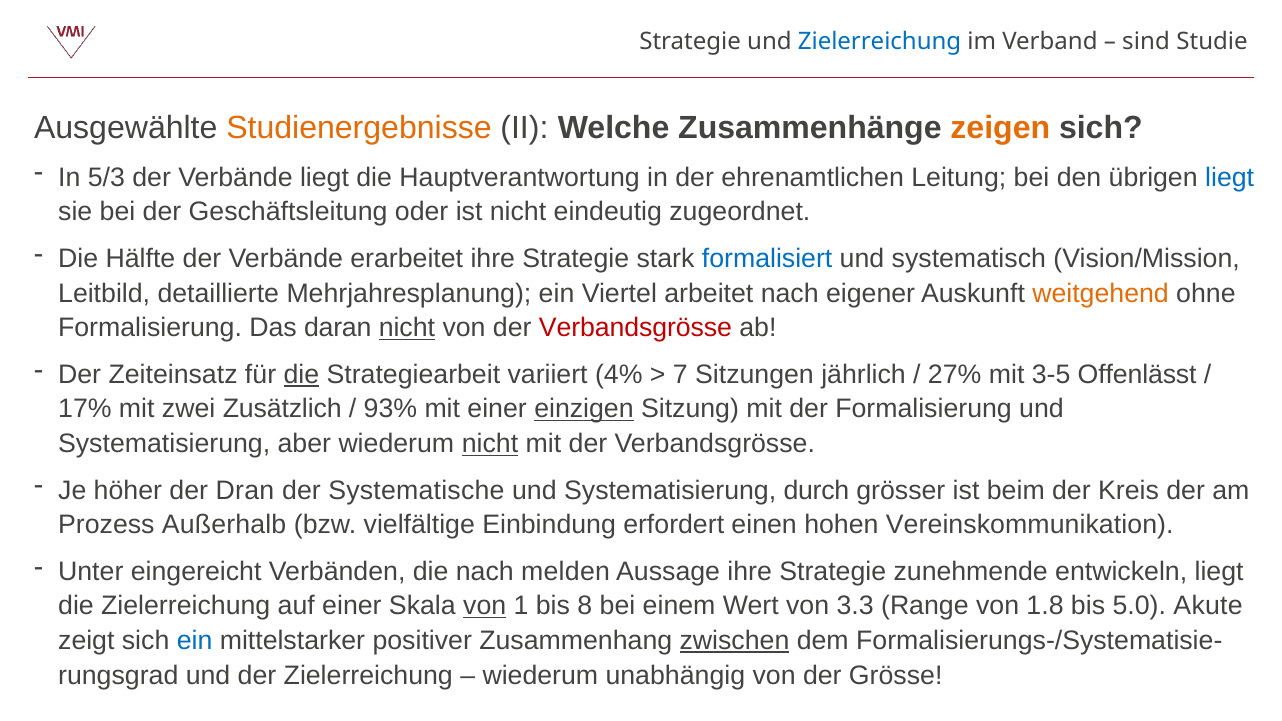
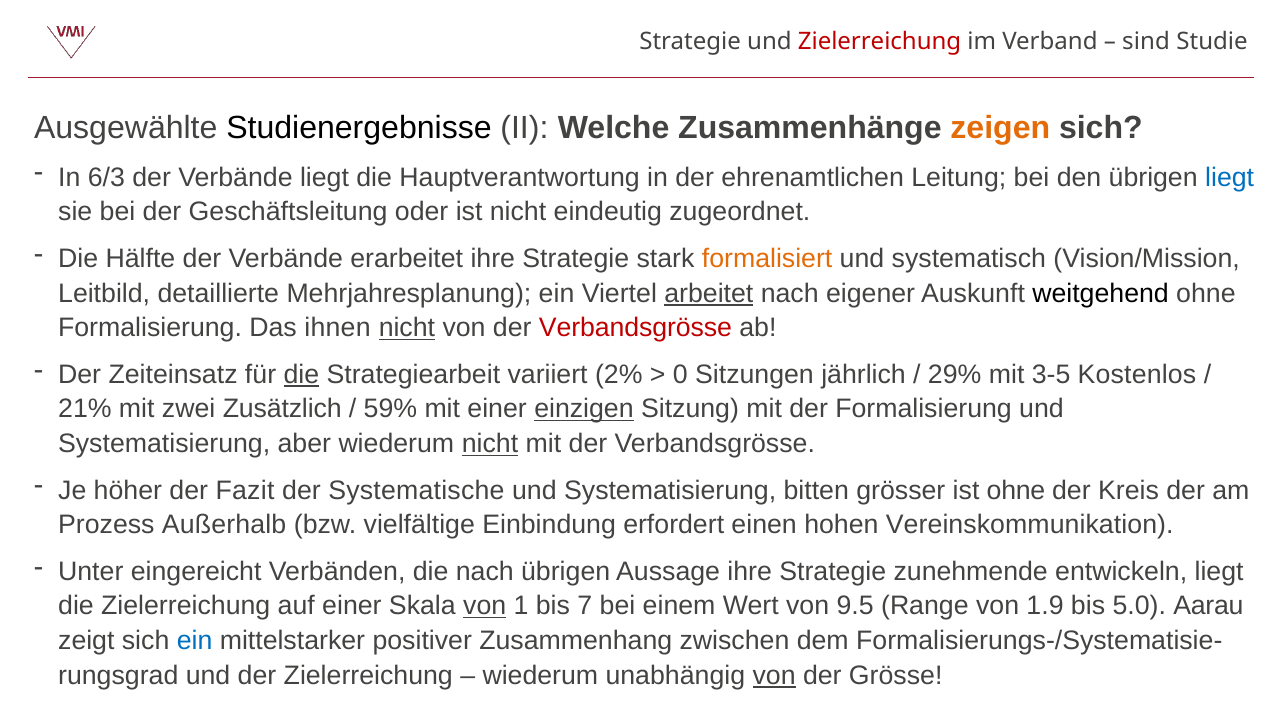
Zielerreichung at (880, 41) colour: blue -> red
Studienergebnisse colour: orange -> black
5/3: 5/3 -> 6/3
formalisiert colour: blue -> orange
arbeitet underline: none -> present
weitgehend colour: orange -> black
daran: daran -> ihnen
4%: 4% -> 2%
7: 7 -> 0
27%: 27% -> 29%
Offenlässt: Offenlässt -> Kostenlos
17%: 17% -> 21%
93%: 93% -> 59%
Dran: Dran -> Fazit
durch: durch -> bitten
ist beim: beim -> ohne
nach melden: melden -> übrigen
8: 8 -> 7
3.3: 3.3 -> 9.5
1.8: 1.8 -> 1.9
Akute: Akute -> Aarau
zwischen underline: present -> none
von at (774, 675) underline: none -> present
